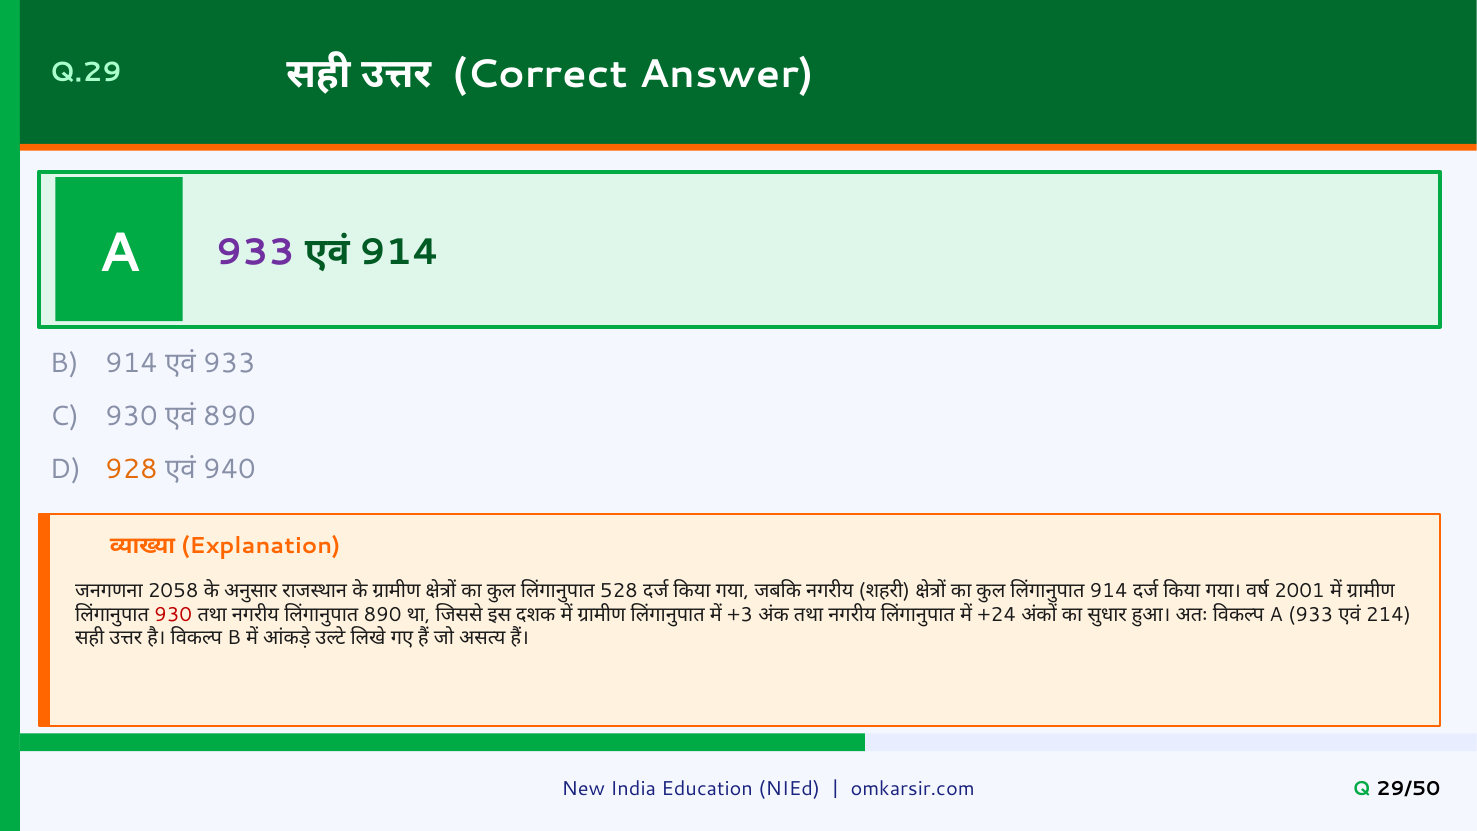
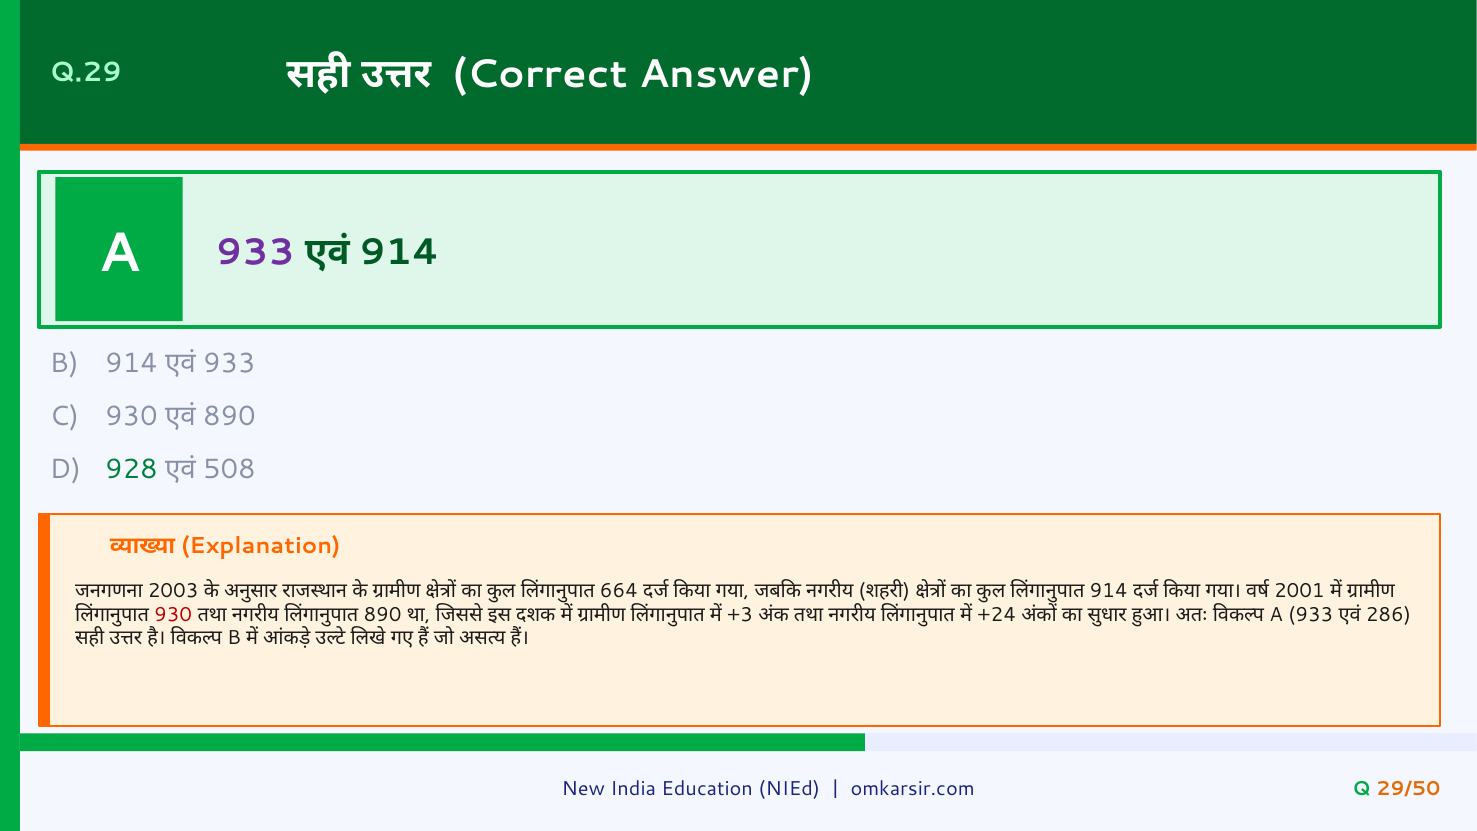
928 colour: orange -> green
940: 940 -> 508
2058: 2058 -> 2003
528: 528 -> 664
214: 214 -> 286
29/50 colour: black -> orange
